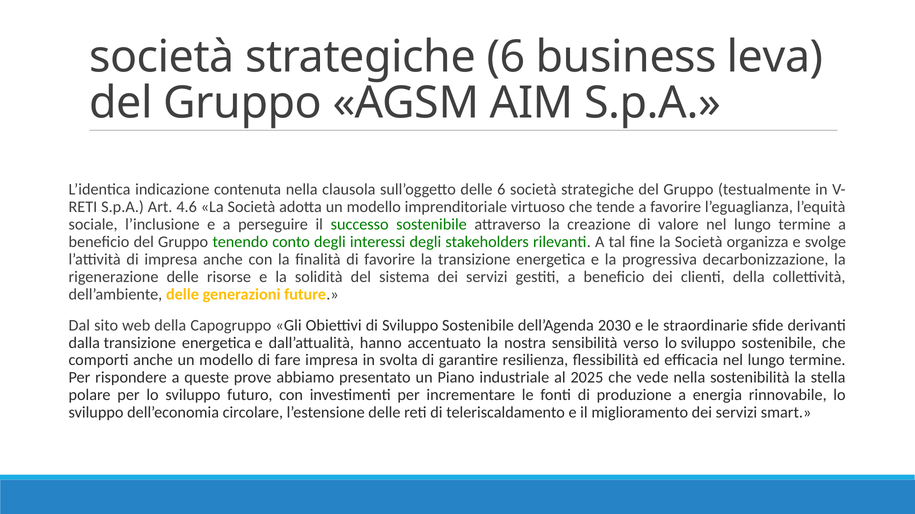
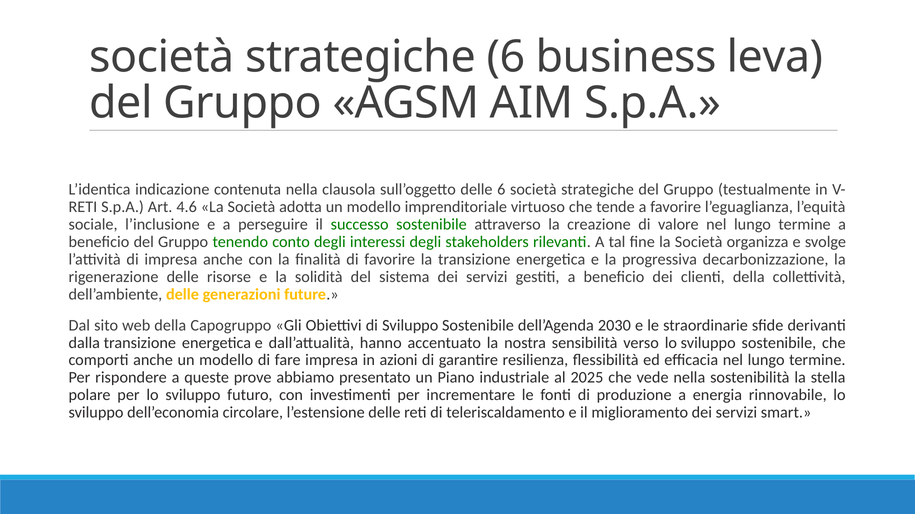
svolta: svolta -> azioni
